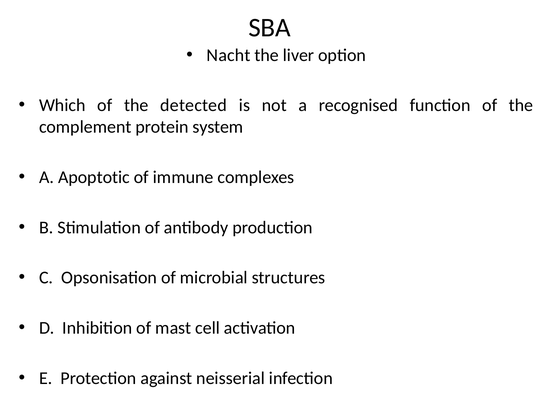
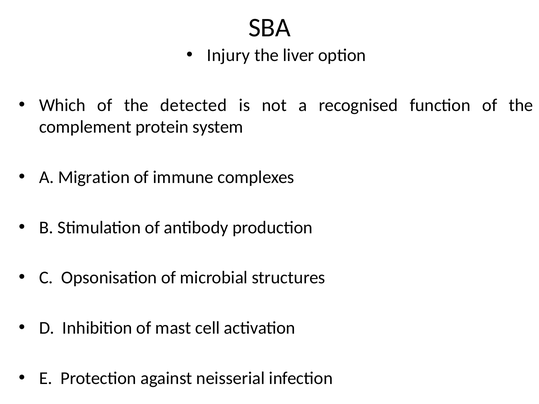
Nacht: Nacht -> Injury
Apoptotic: Apoptotic -> Migration
